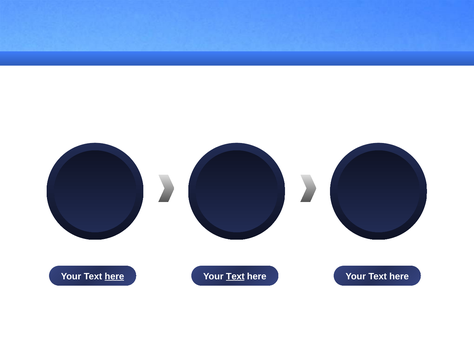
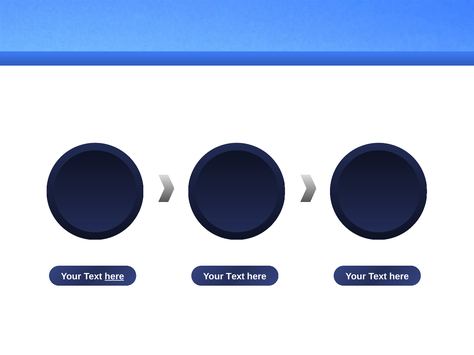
Text at (235, 277) underline: present -> none
